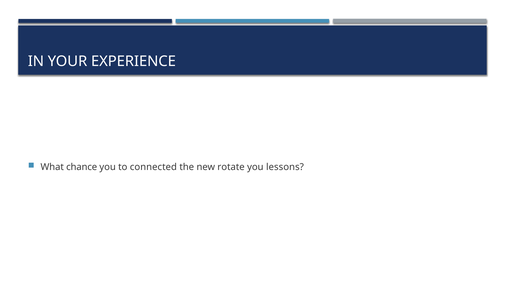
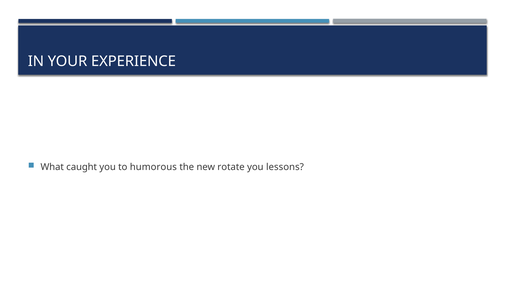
chance: chance -> caught
connected: connected -> humorous
